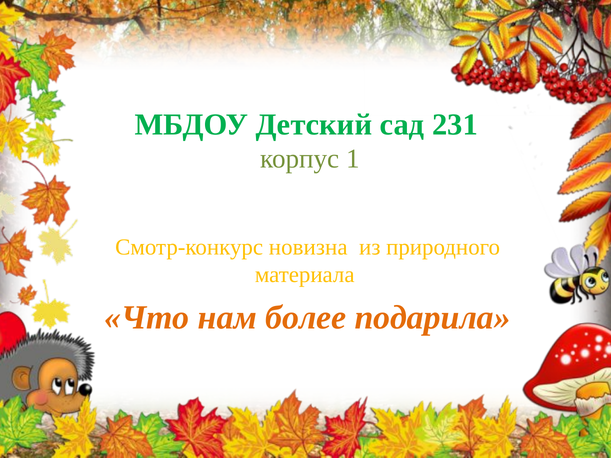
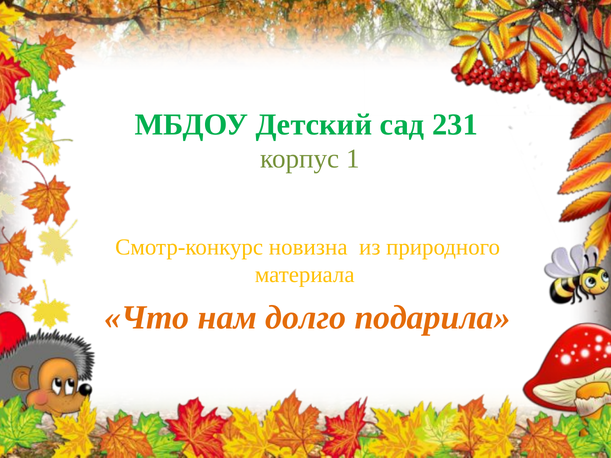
более: более -> долго
